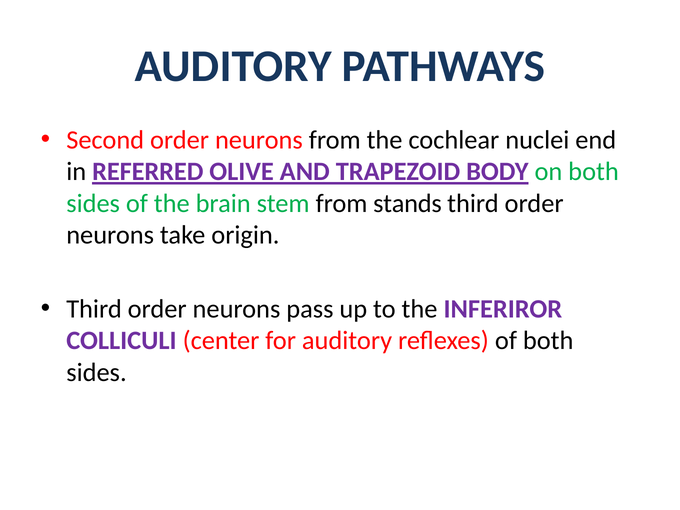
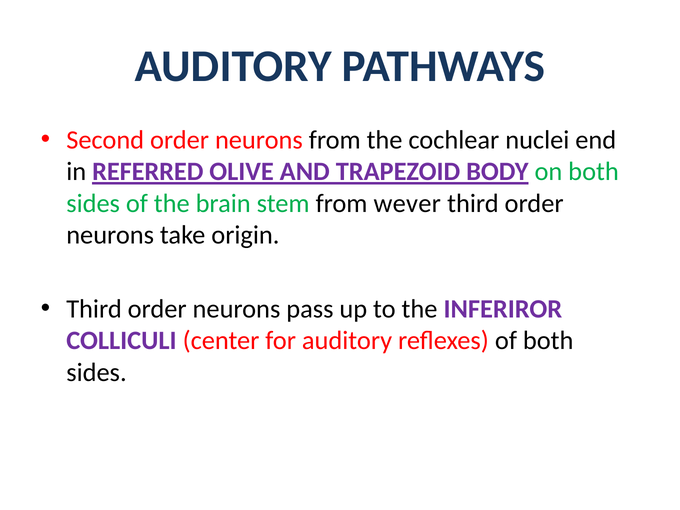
stands: stands -> wever
